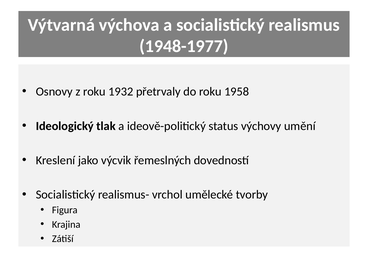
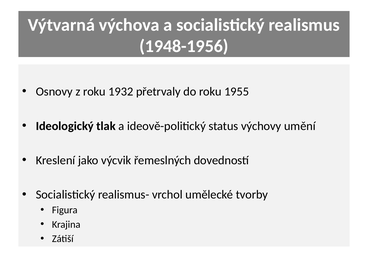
1948-1977: 1948-1977 -> 1948-1956
1958: 1958 -> 1955
